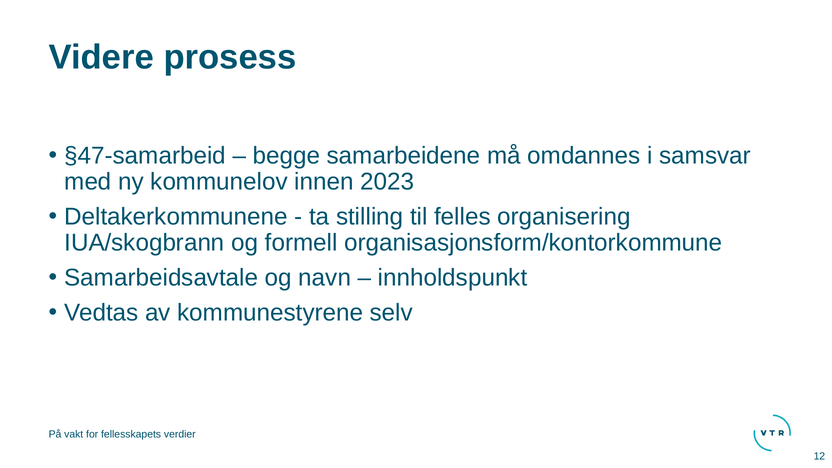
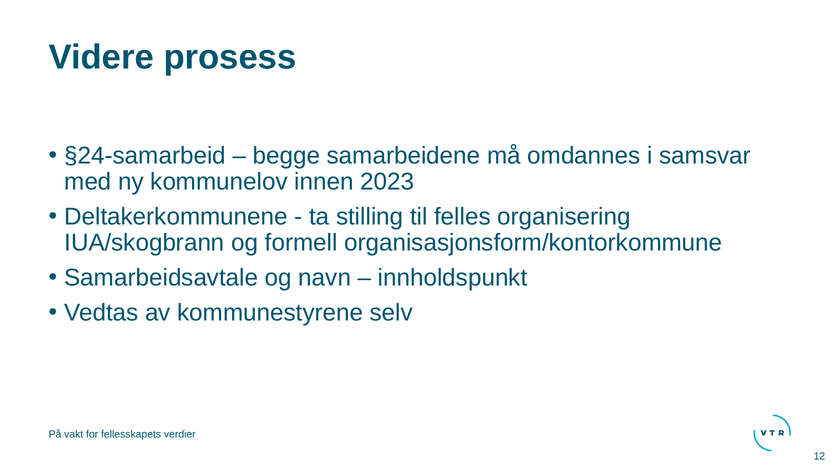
§47-samarbeid: §47-samarbeid -> §24-samarbeid
